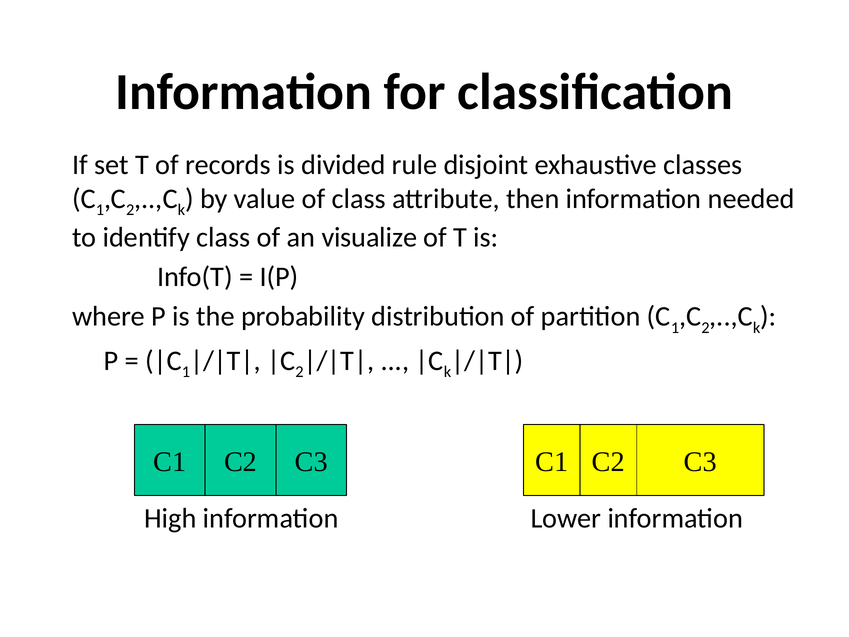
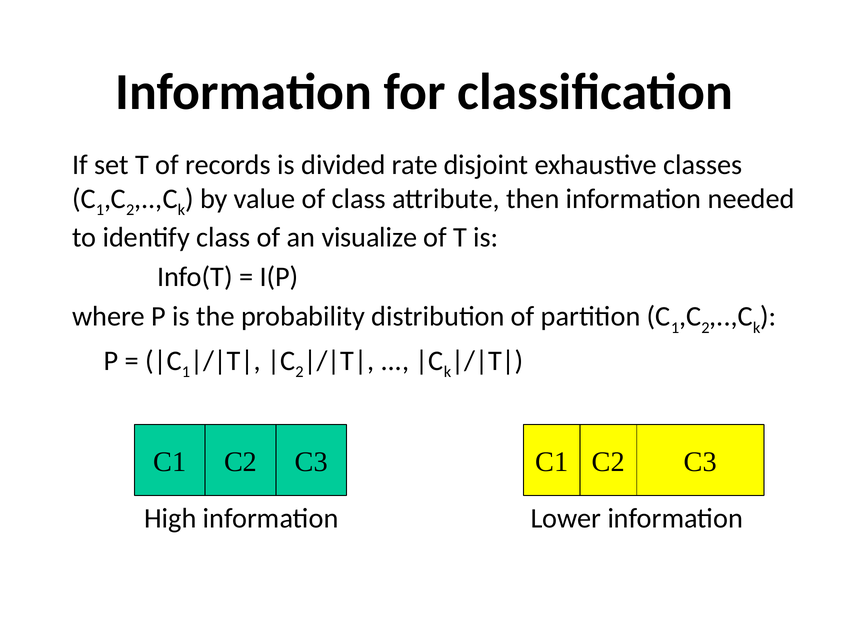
rule: rule -> rate
